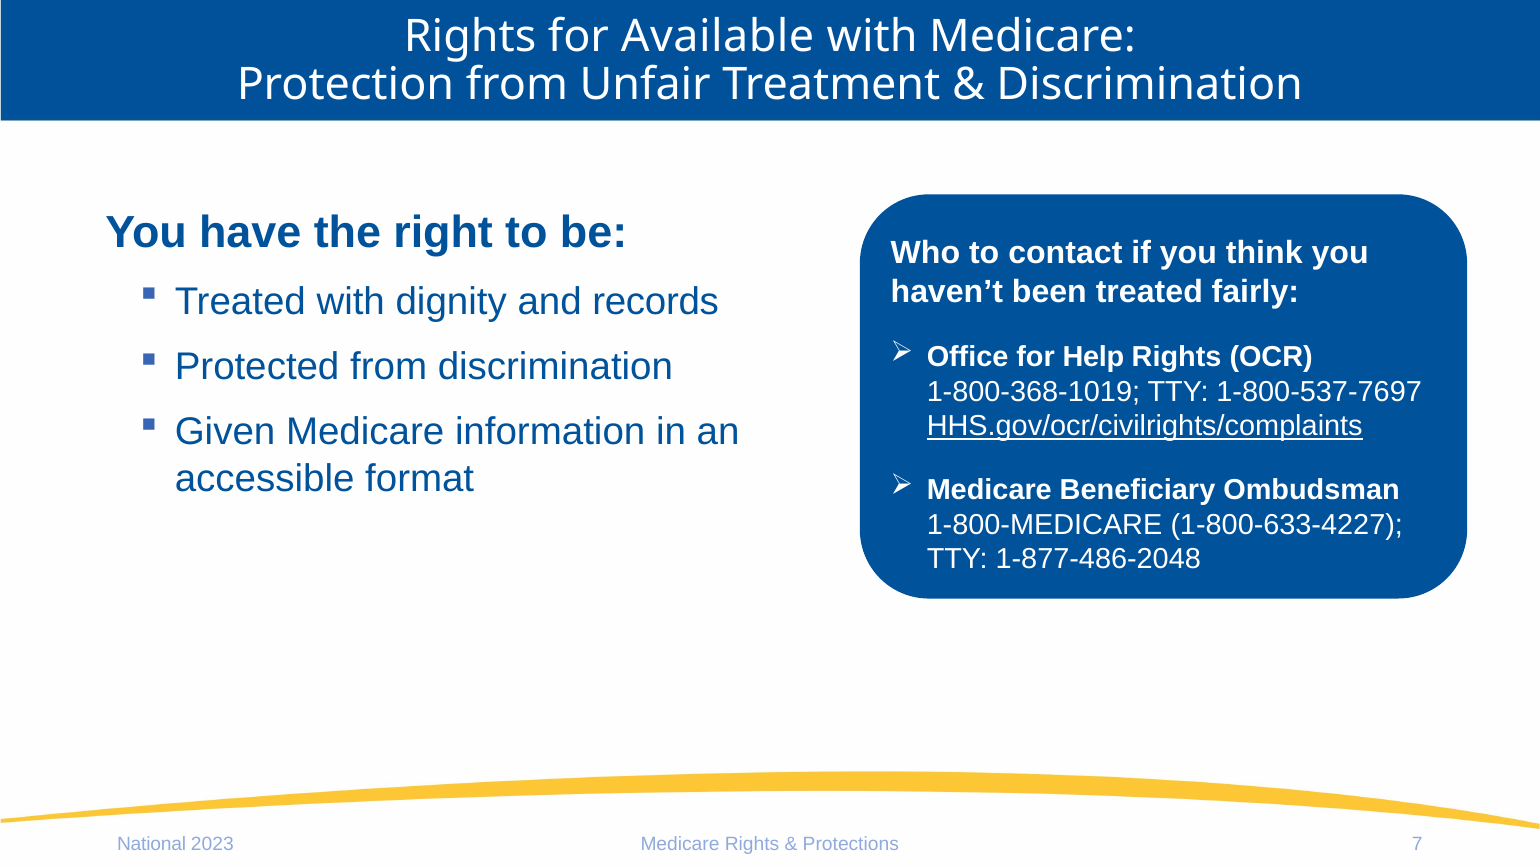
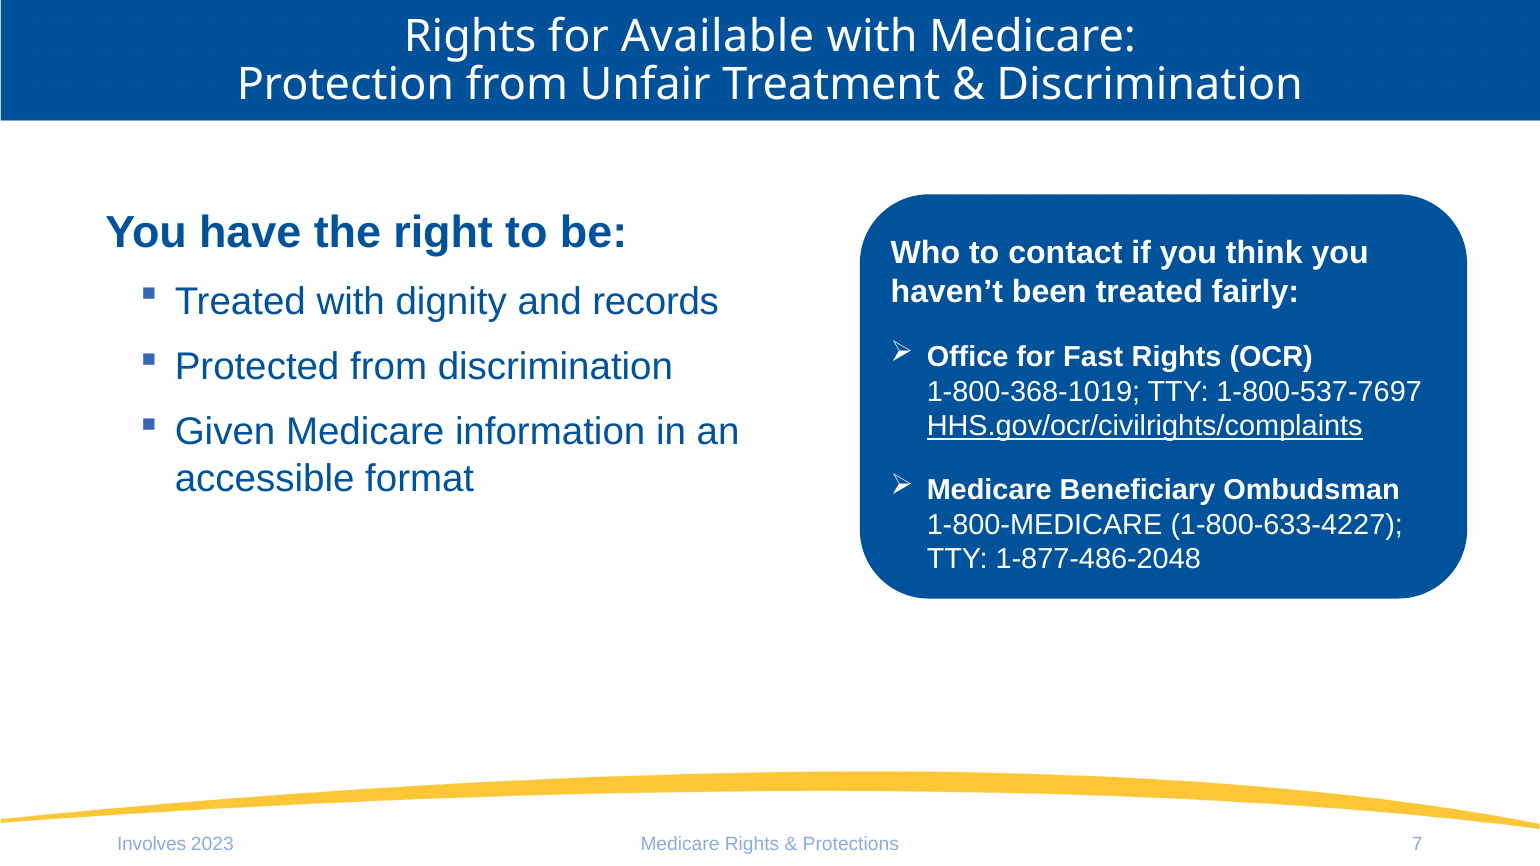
Help: Help -> Fast
National: National -> Involves
